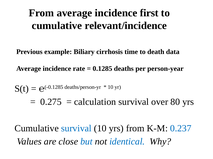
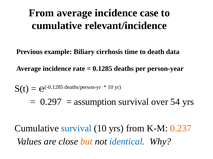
first: first -> case
0.275: 0.275 -> 0.297
calculation: calculation -> assumption
80: 80 -> 54
0.237 colour: blue -> orange
but colour: blue -> orange
